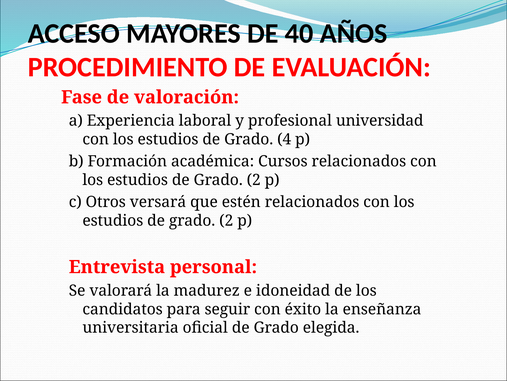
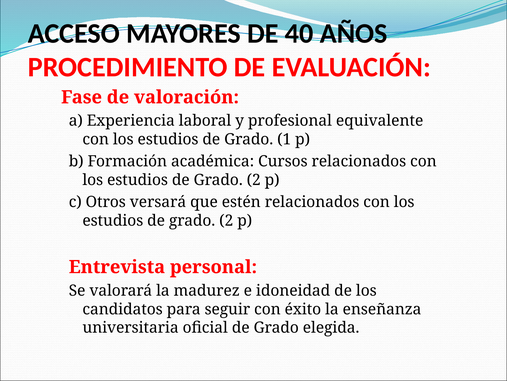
universidad: universidad -> equivalente
4: 4 -> 1
